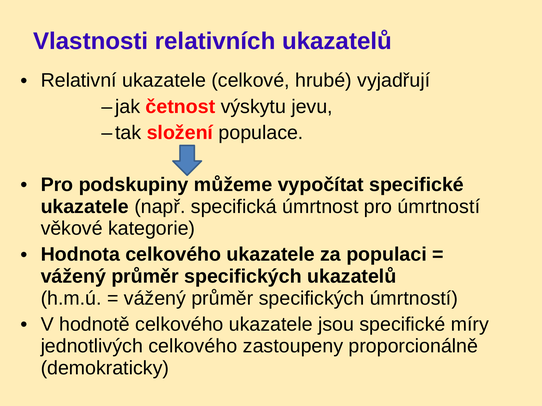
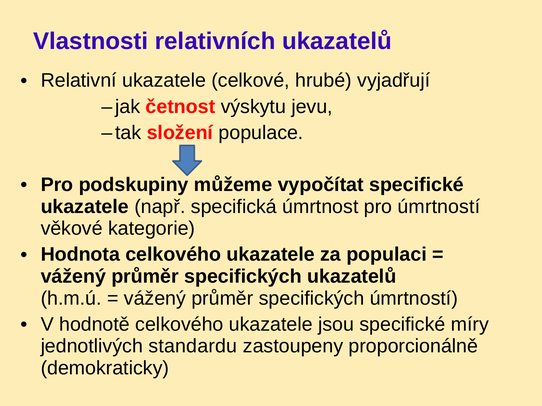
jednotlivých celkového: celkového -> standardu
